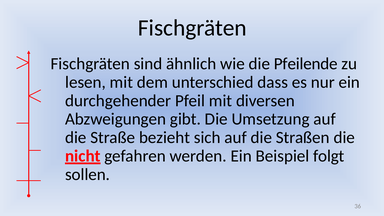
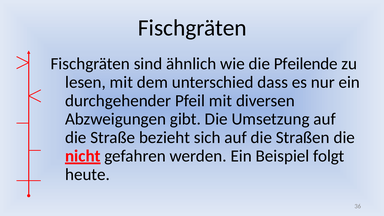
sollen: sollen -> heute
